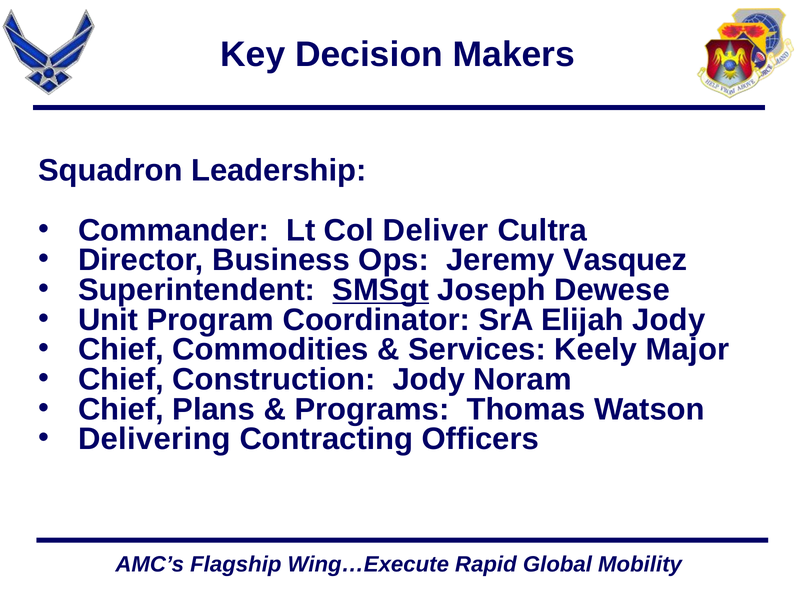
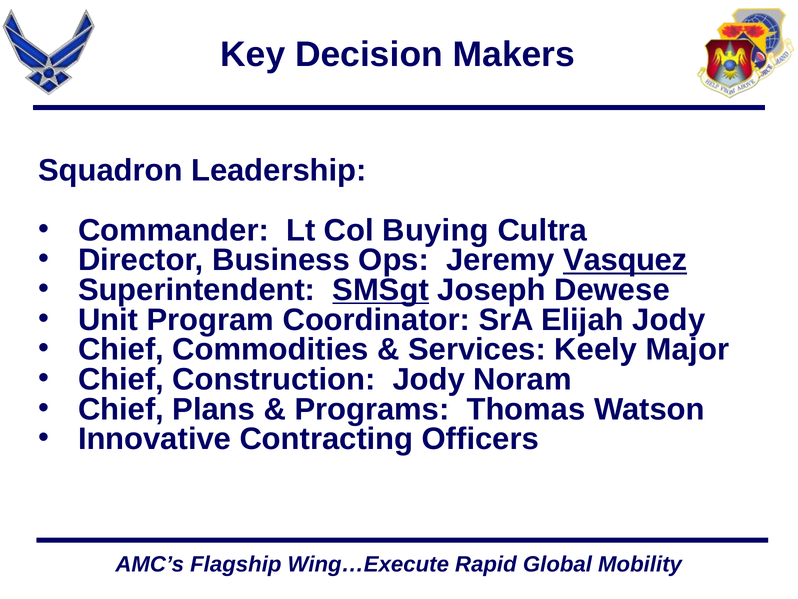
Deliver: Deliver -> Buying
Vasquez underline: none -> present
Delivering: Delivering -> Innovative
